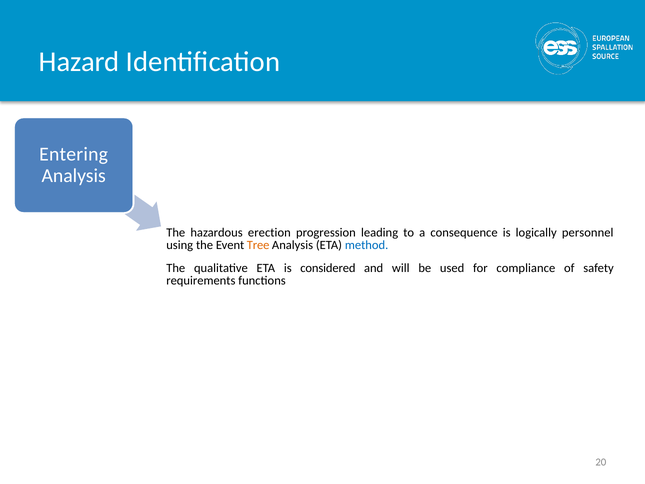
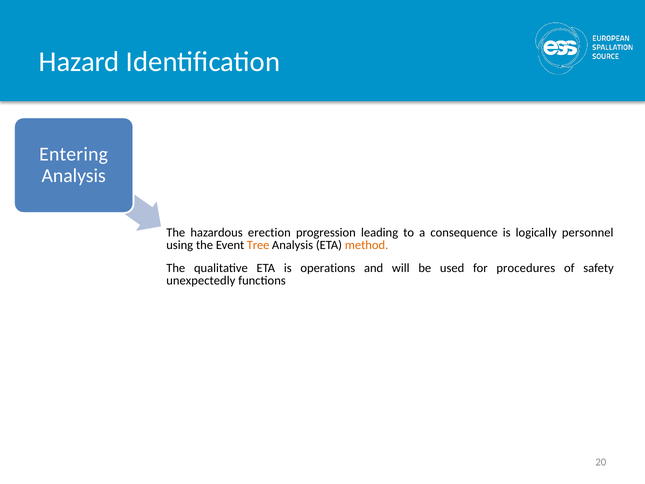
method colour: blue -> orange
considered: considered -> operations
compliance: compliance -> procedures
requirements: requirements -> unexpectedly
